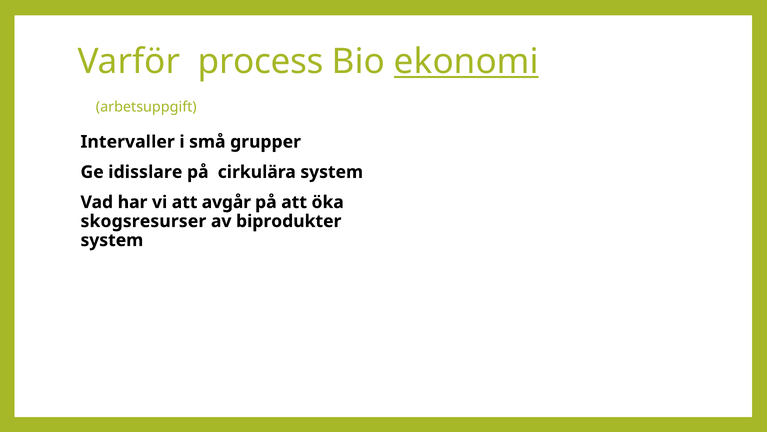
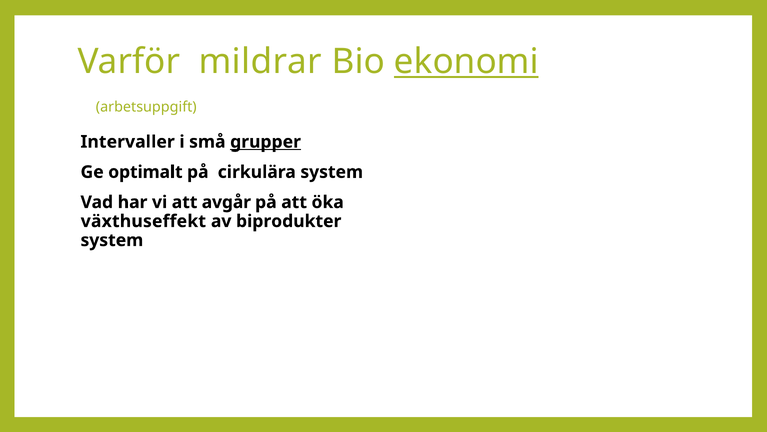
process: process -> mildrar
grupper underline: none -> present
idisslare: idisslare -> optimalt
skogsresurser: skogsresurser -> växthuseffekt
